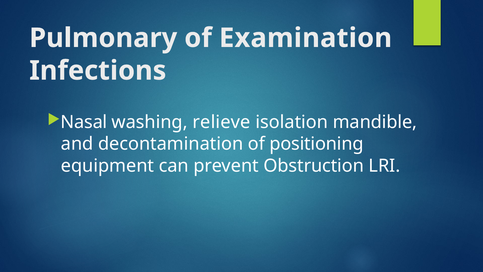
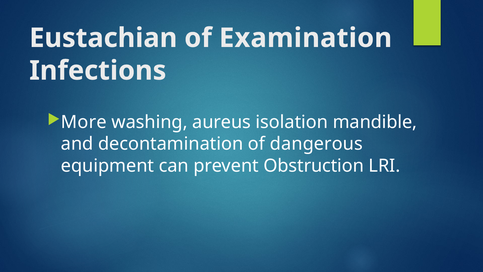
Pulmonary: Pulmonary -> Eustachian
Nasal: Nasal -> More
relieve: relieve -> aureus
positioning: positioning -> dangerous
